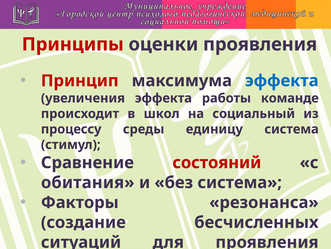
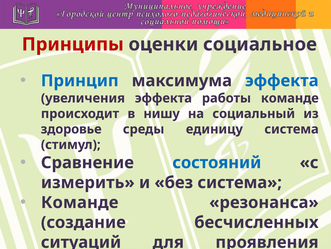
оценки проявления: проявления -> социальное
Принцип colour: red -> blue
школ: школ -> нишу
процессу: процессу -> здоровье
состояний colour: red -> blue
обитания: обитания -> измерить
Факторы at (80, 202): Факторы -> Команде
